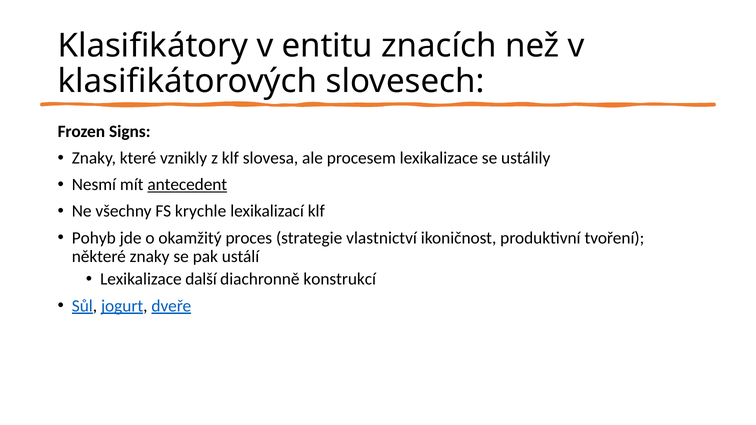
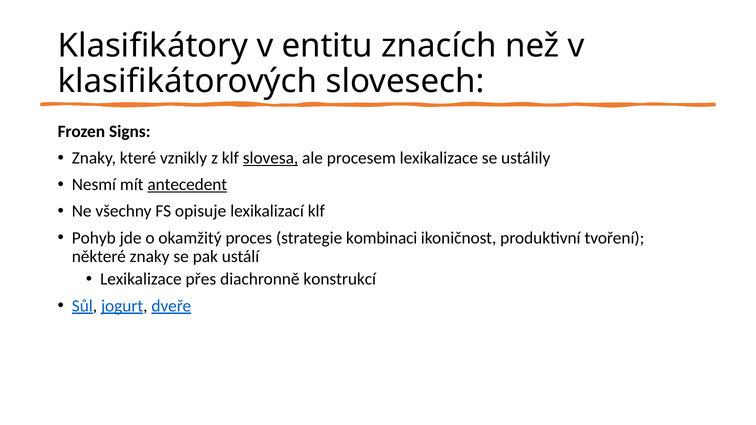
slovesa underline: none -> present
krychle: krychle -> opisuje
vlastnictví: vlastnictví -> kombinaci
další: další -> přes
